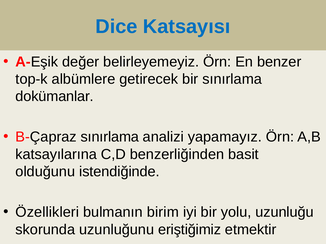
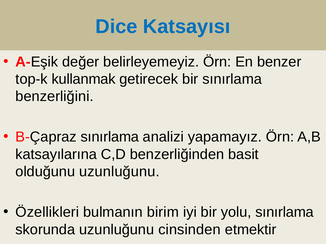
albümlere: albümlere -> kullanmak
dokümanlar: dokümanlar -> benzerliğini
olduğunu istendiğinde: istendiğinde -> uzunluğunu
yolu uzunluğu: uzunluğu -> sınırlama
eriştiğimiz: eriştiğimiz -> cinsinden
